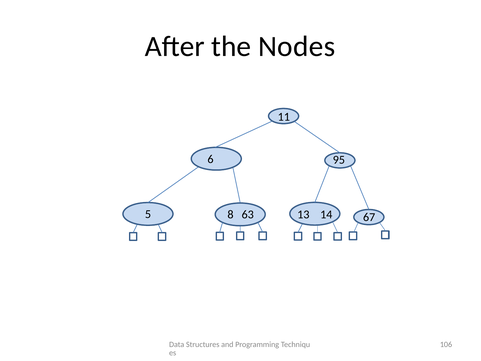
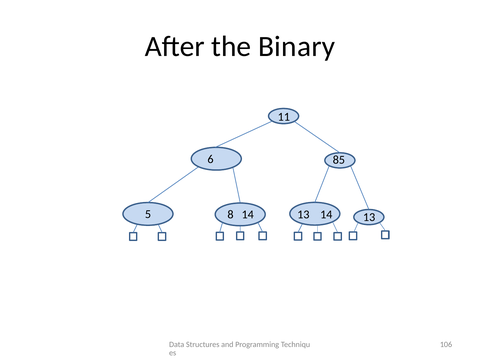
Nodes: Nodes -> Binary
95: 95 -> 85
8 63: 63 -> 14
13 14 67: 67 -> 13
